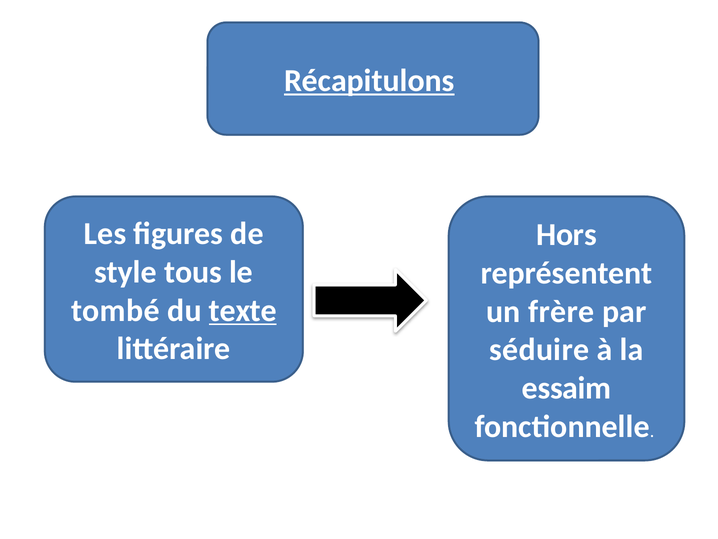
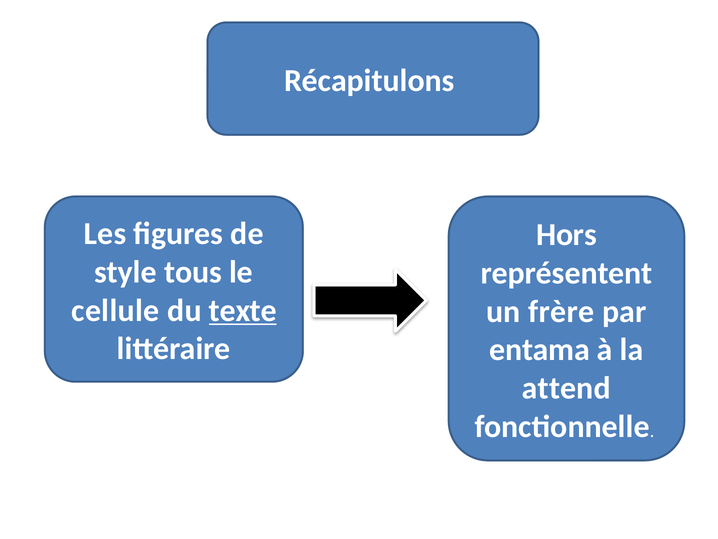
Récapitulons underline: present -> none
tombé: tombé -> cellule
séduire: séduire -> entama
essaim: essaim -> attend
